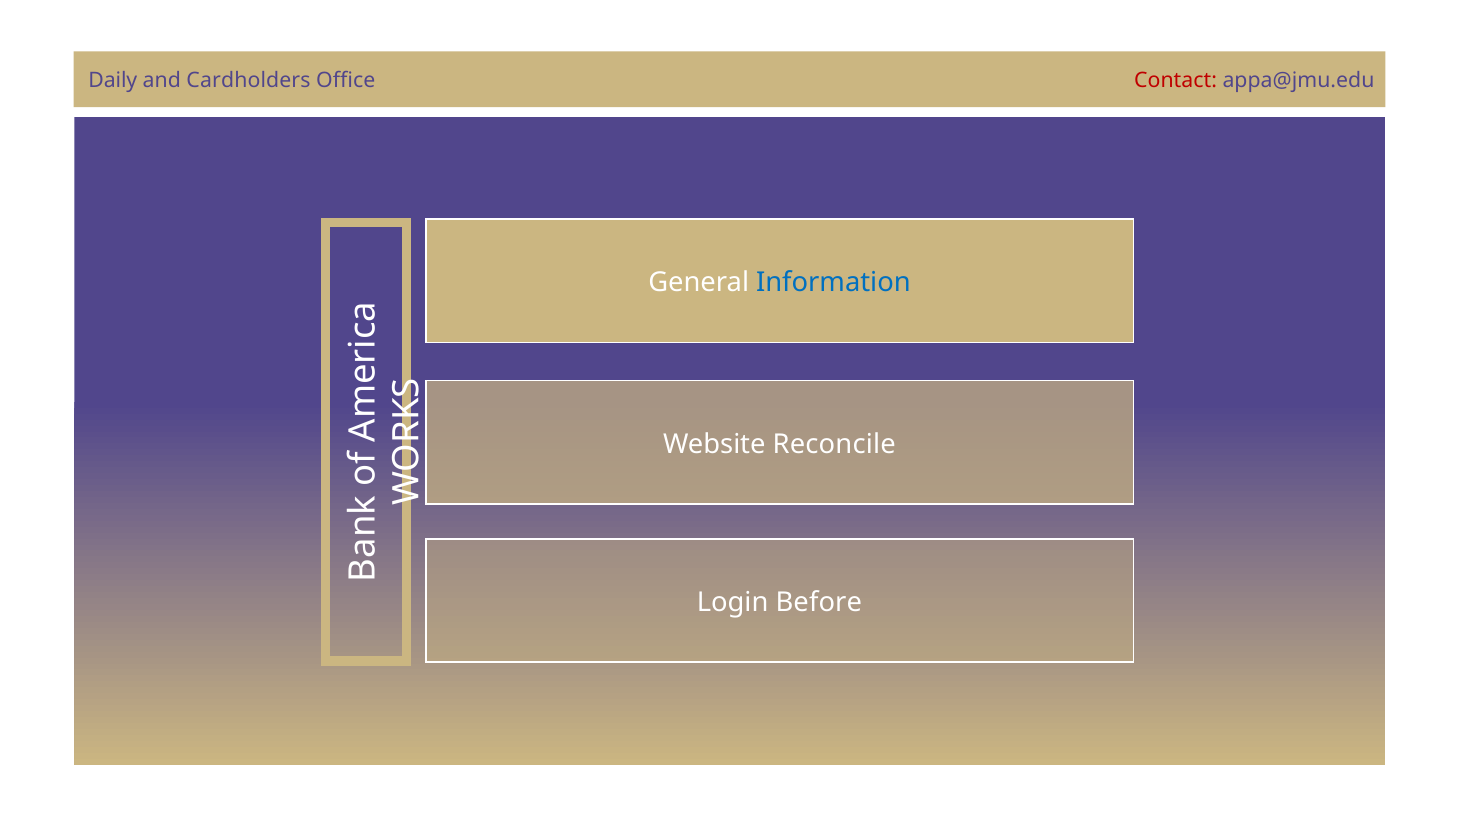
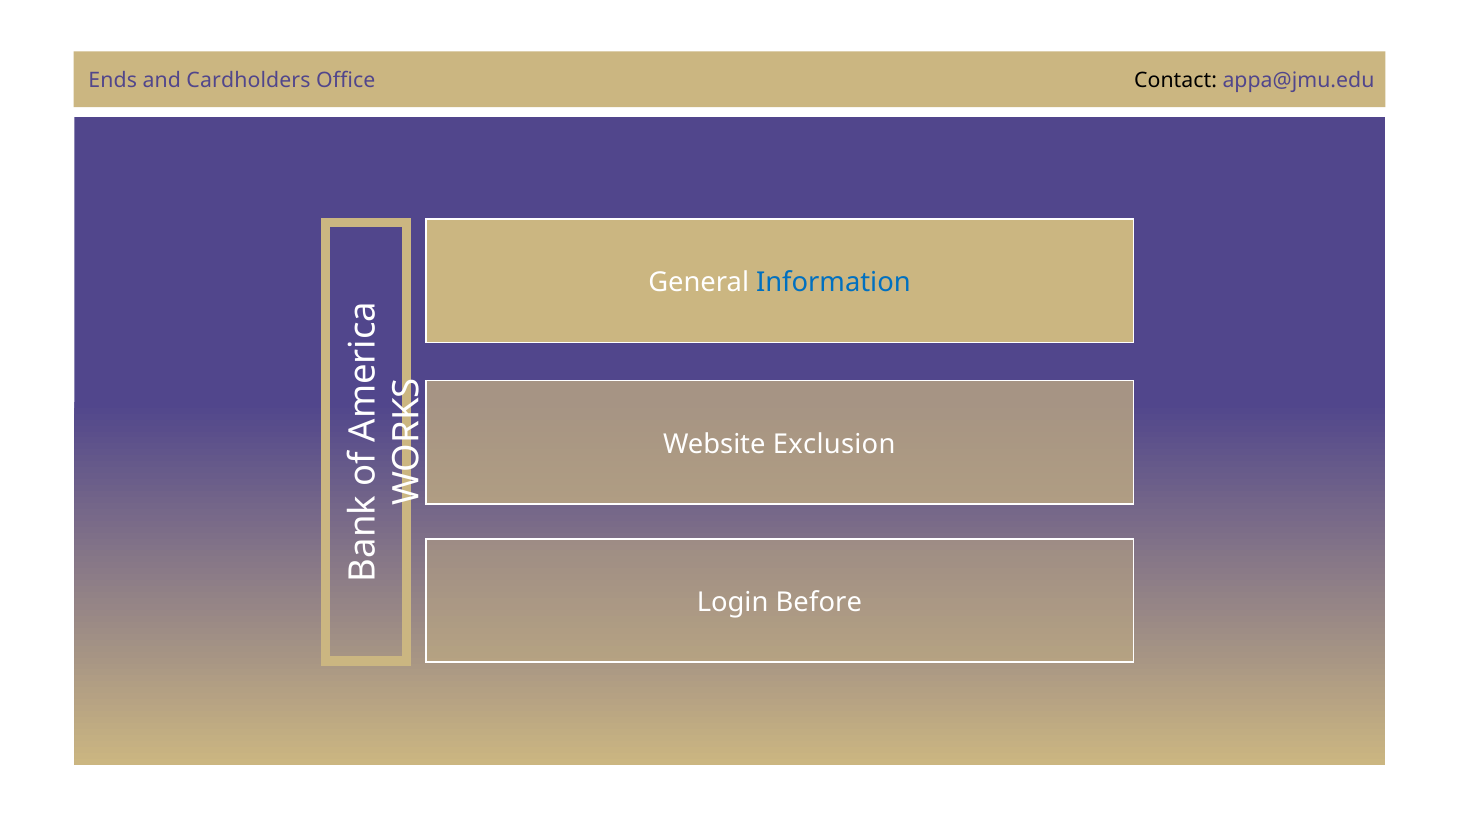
Daily: Daily -> Ends
Contact colour: red -> black
Reconcile: Reconcile -> Exclusion
